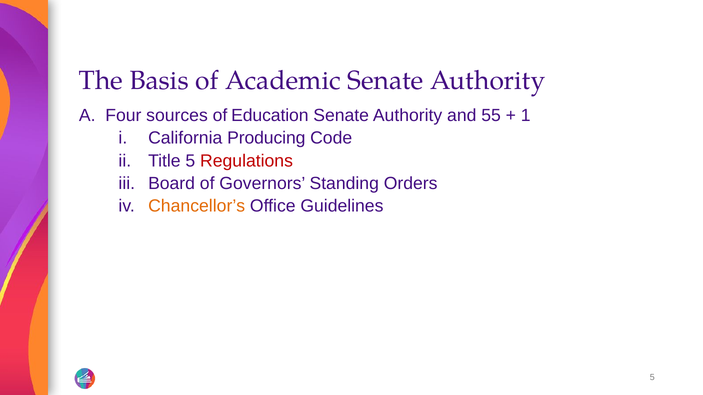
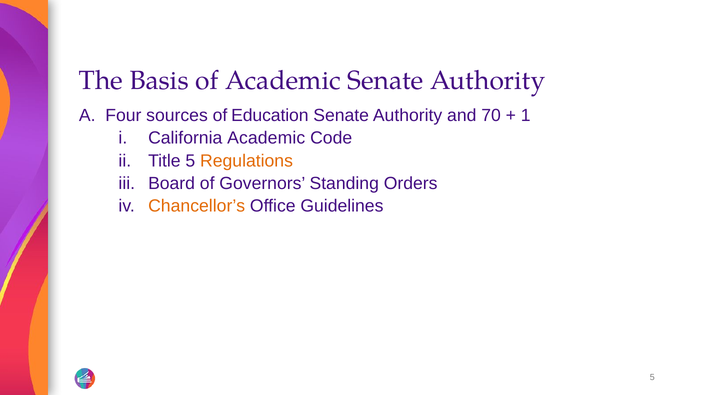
55: 55 -> 70
California Producing: Producing -> Academic
Regulations colour: red -> orange
